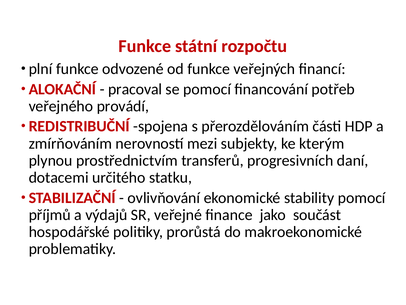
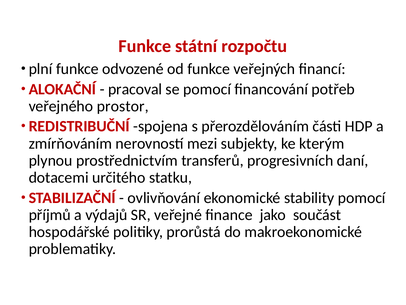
provádí: provádí -> prostor
